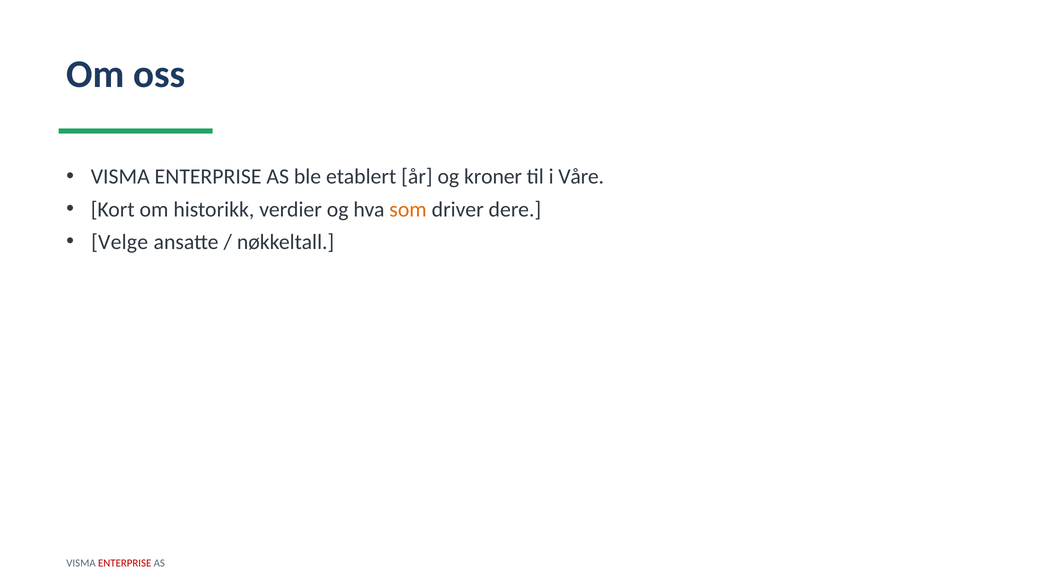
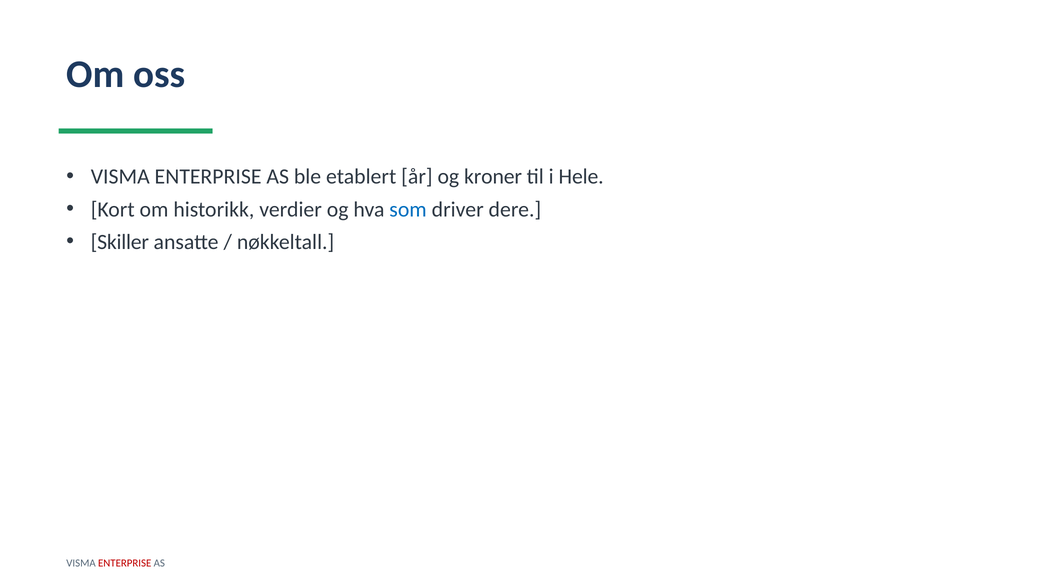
Våre: Våre -> Hele
som colour: orange -> blue
Velge: Velge -> Skiller
